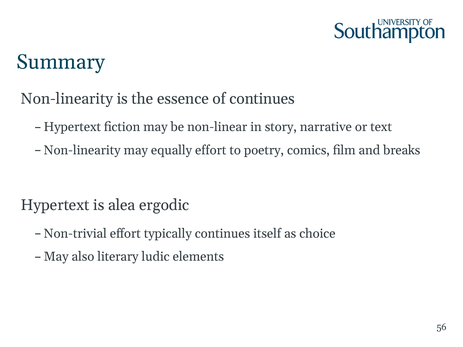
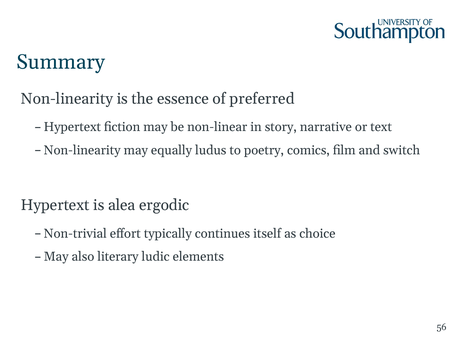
of continues: continues -> preferred
equally effort: effort -> ludus
breaks: breaks -> switch
